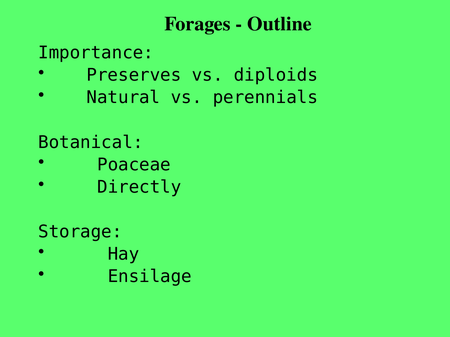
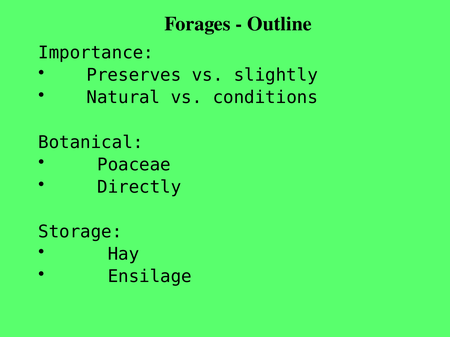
diploids: diploids -> slightly
perennials: perennials -> conditions
